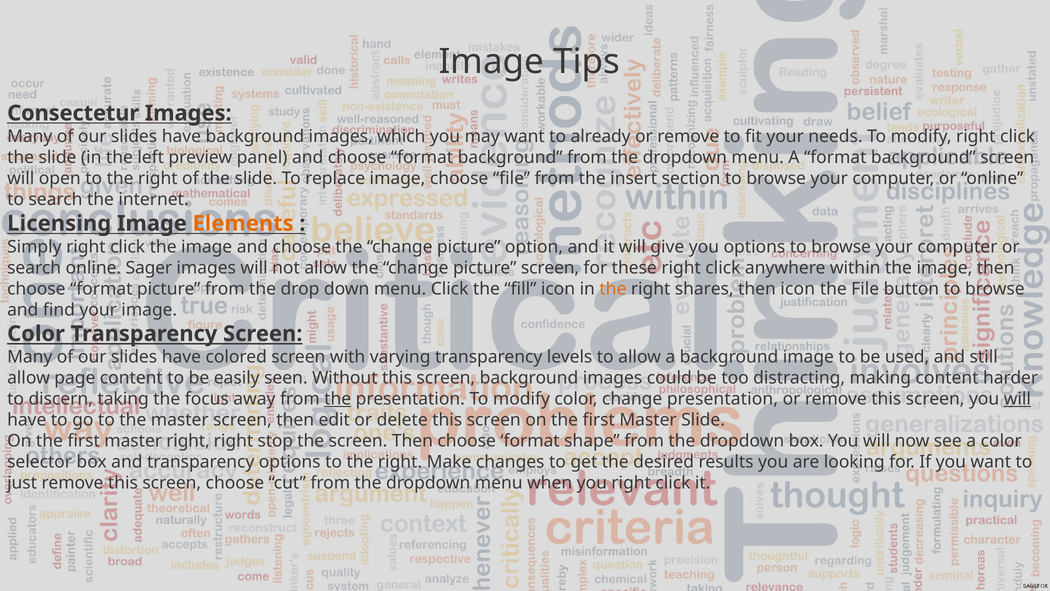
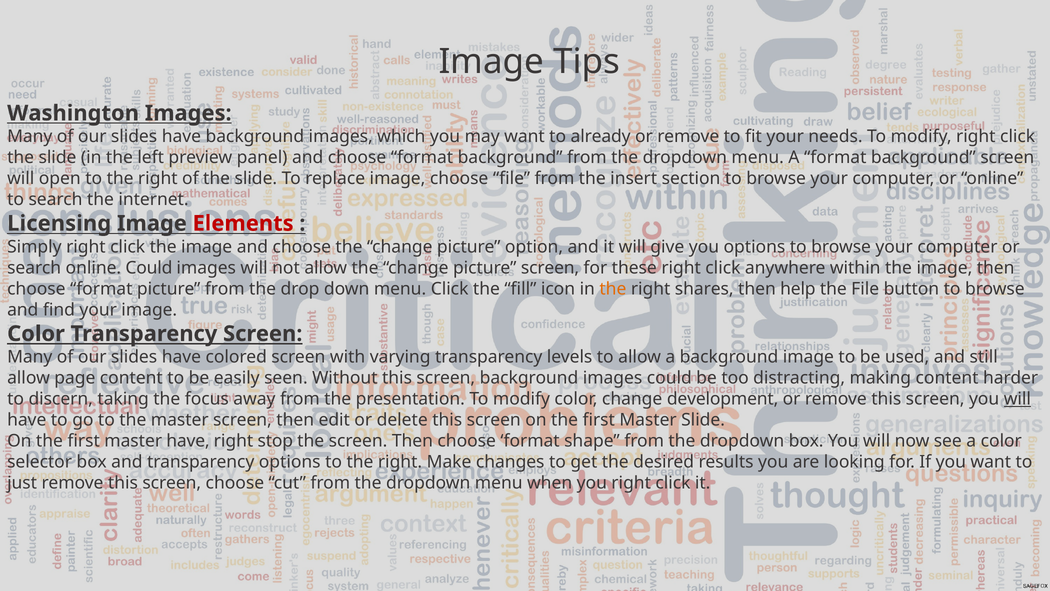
Consectetur: Consectetur -> Washington
Elements colour: orange -> red
online Sager: Sager -> Could
then icon: icon -> help
the at (338, 399) underline: present -> none
change presentation: presentation -> development
master right: right -> have
